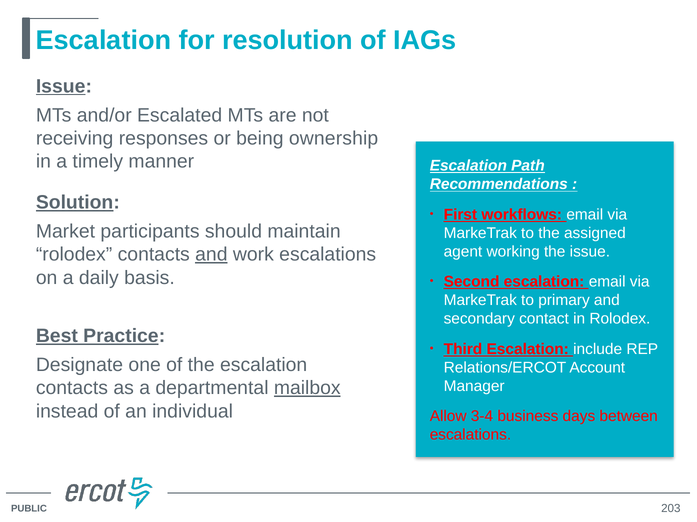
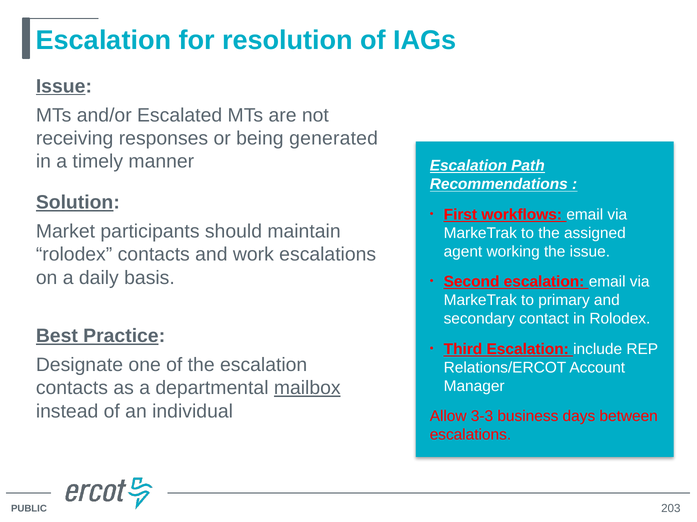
ownership: ownership -> generated
and at (211, 255) underline: present -> none
3-4: 3-4 -> 3-3
